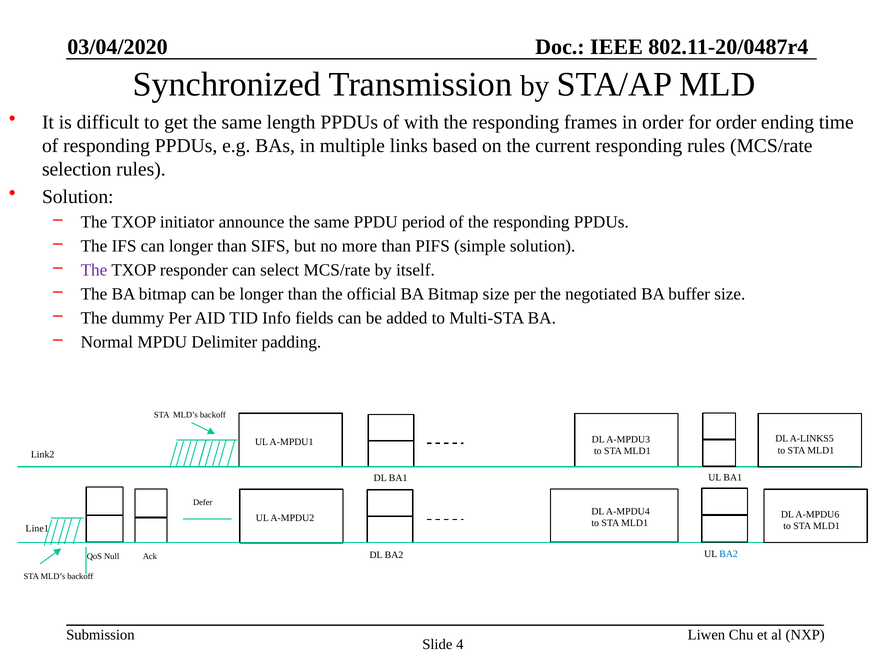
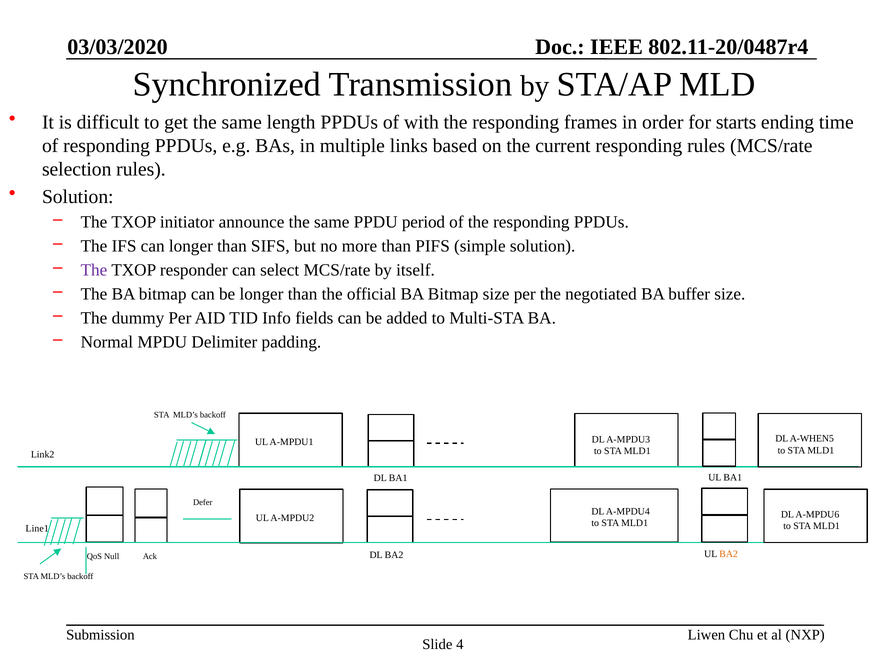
03/04/2020: 03/04/2020 -> 03/03/2020
for order: order -> starts
A-LINKS5: A-LINKS5 -> A-WHEN5
BA2 at (729, 554) colour: blue -> orange
